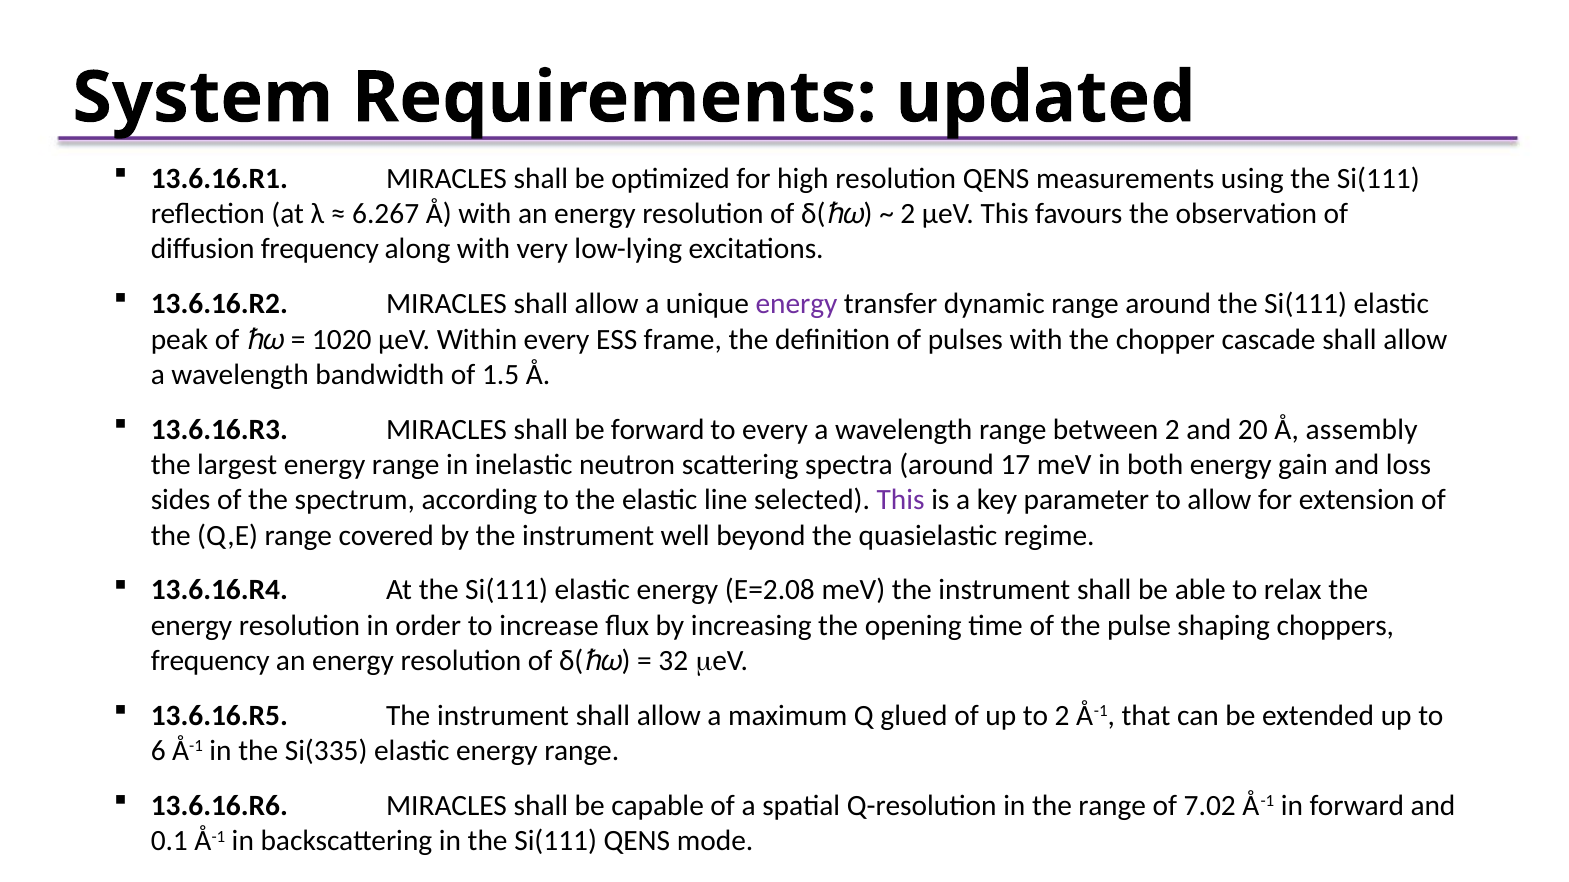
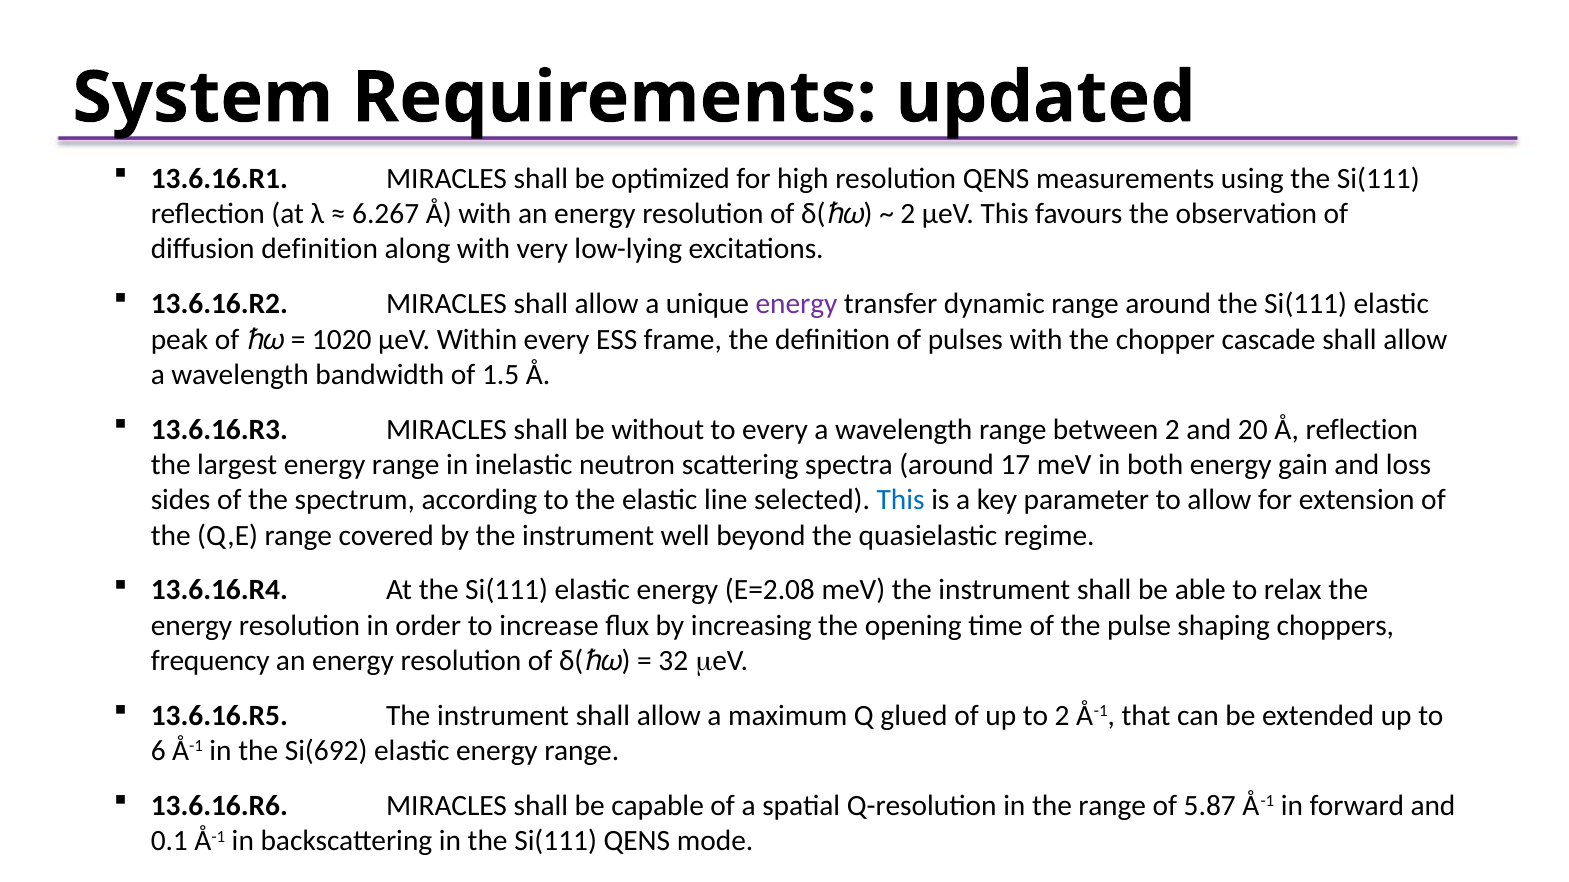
diffusion frequency: frequency -> definition
be forward: forward -> without
Å assembly: assembly -> reflection
This at (901, 500) colour: purple -> blue
Si(335: Si(335 -> Si(692
7.02: 7.02 -> 5.87
